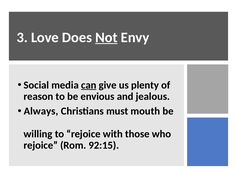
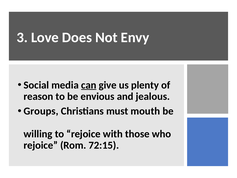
Not underline: present -> none
Always: Always -> Groups
92:15: 92:15 -> 72:15
